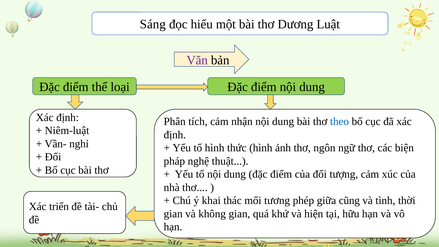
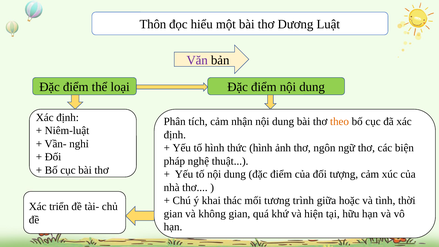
Sáng: Sáng -> Thôn
theo colour: blue -> orange
phép: phép -> trình
cũng: cũng -> hoặc
